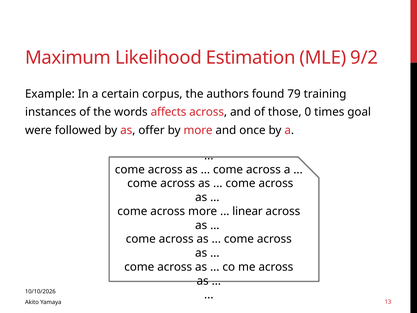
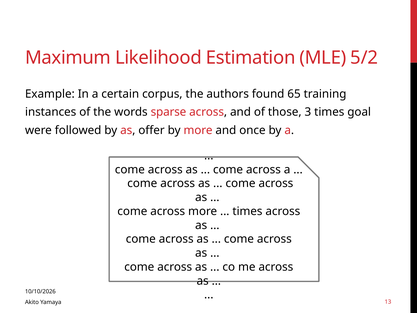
9/2: 9/2 -> 5/2
79: 79 -> 65
affects: affects -> sparse
0: 0 -> 3
linear at (247, 211): linear -> times
